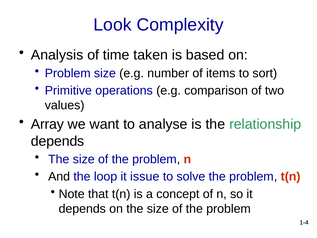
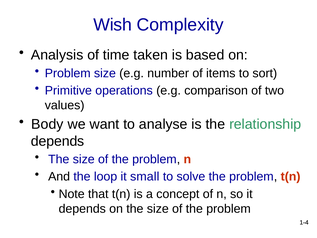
Look: Look -> Wish
Array: Array -> Body
issue: issue -> small
